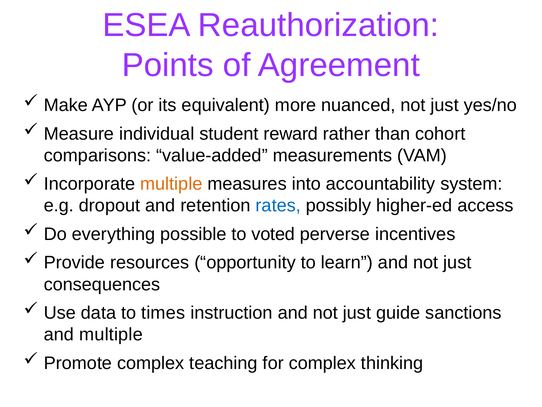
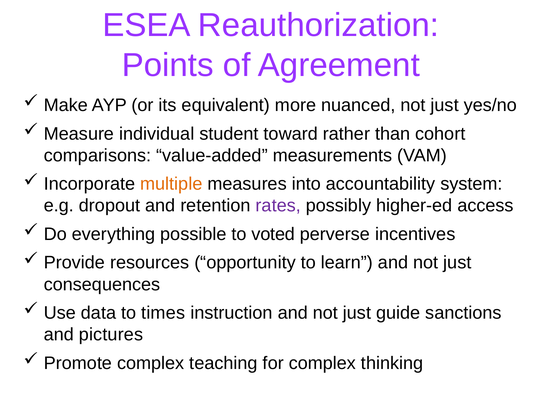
reward: reward -> toward
rates colour: blue -> purple
and multiple: multiple -> pictures
